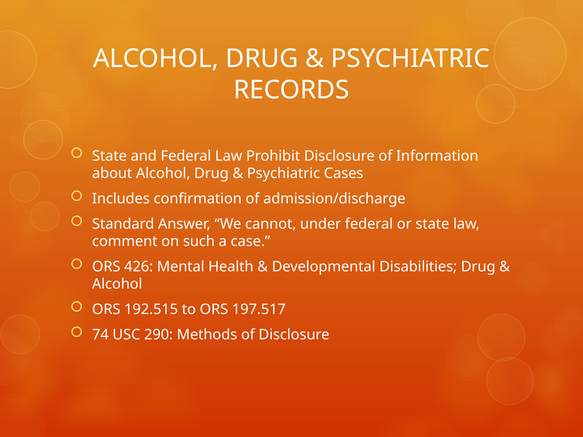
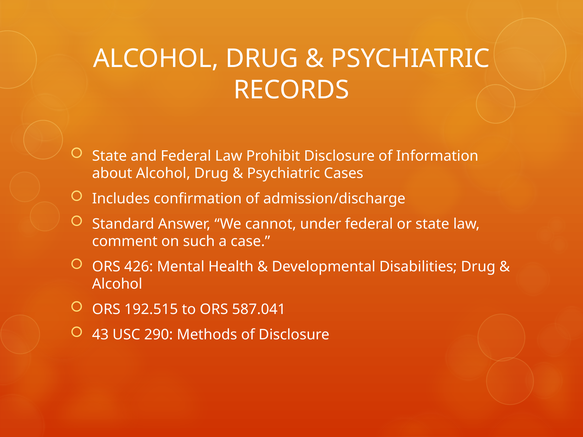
197.517: 197.517 -> 587.041
74: 74 -> 43
